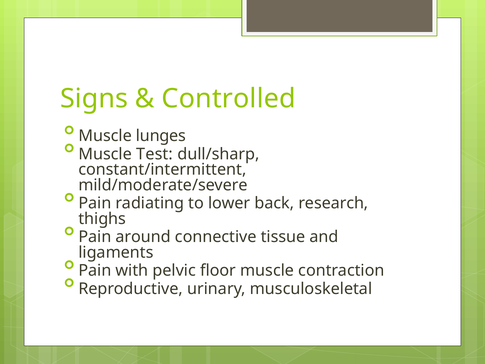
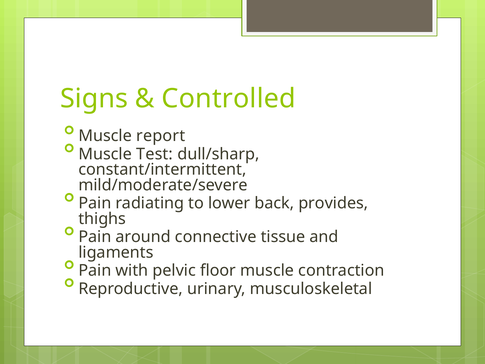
lunges: lunges -> report
research: research -> provides
